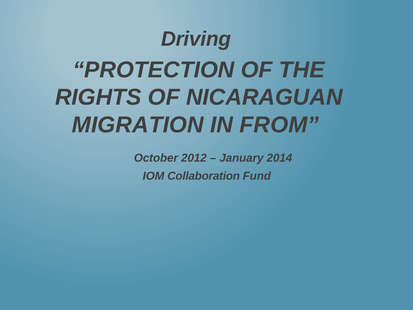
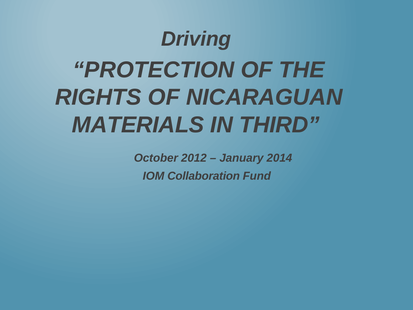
MIGRATION: MIGRATION -> MATERIALS
FROM: FROM -> THIRD
